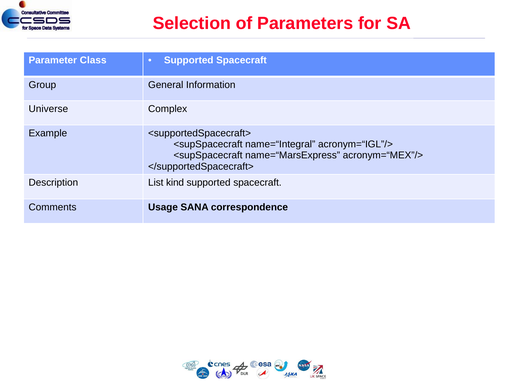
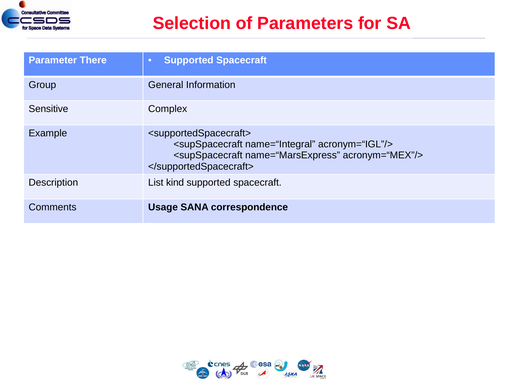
Class: Class -> There
Universe: Universe -> Sensitive
